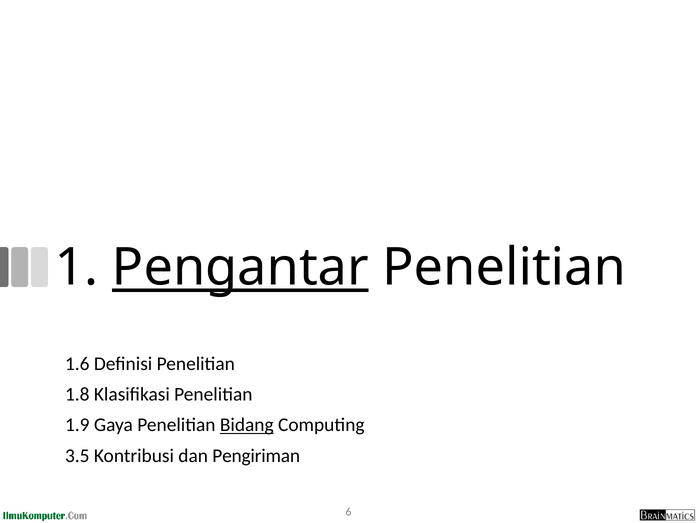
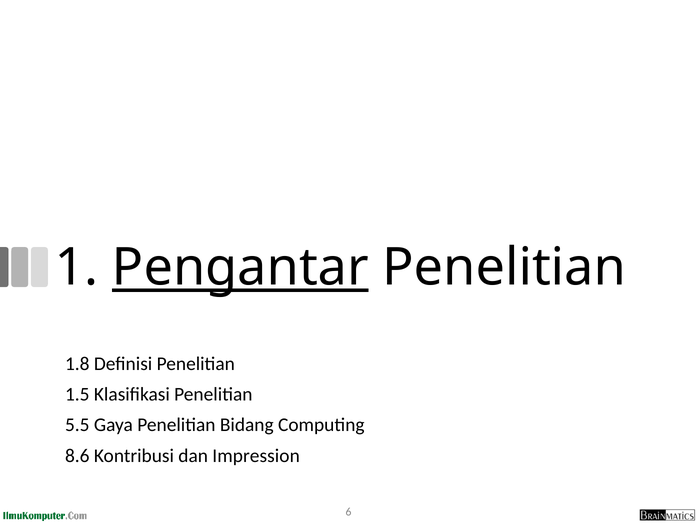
1.6: 1.6 -> 1.8
1.8: 1.8 -> 1.5
1.9: 1.9 -> 5.5
Bidang underline: present -> none
3.5: 3.5 -> 8.6
Pengiriman: Pengiriman -> Impression
